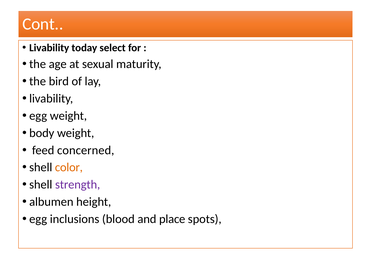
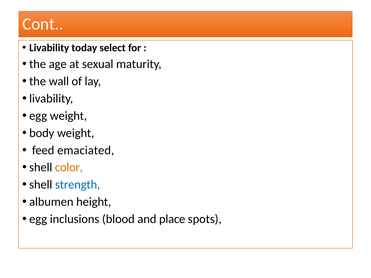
bird: bird -> wall
concerned: concerned -> emaciated
strength colour: purple -> blue
